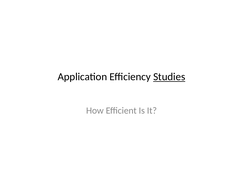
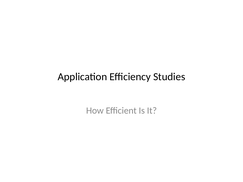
Studies underline: present -> none
